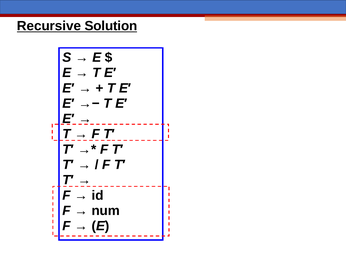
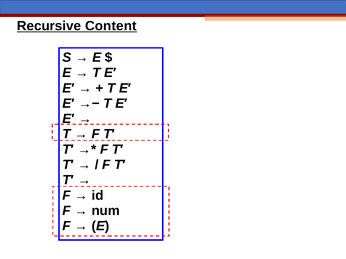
Solution: Solution -> Content
